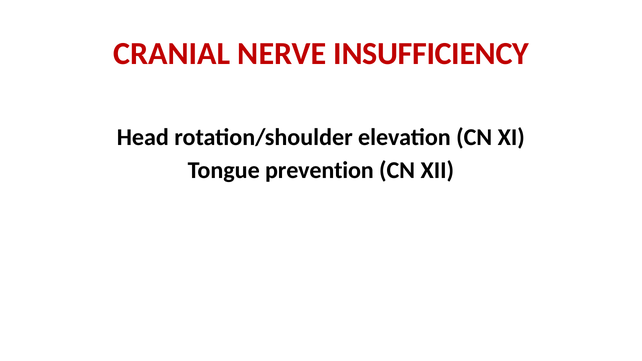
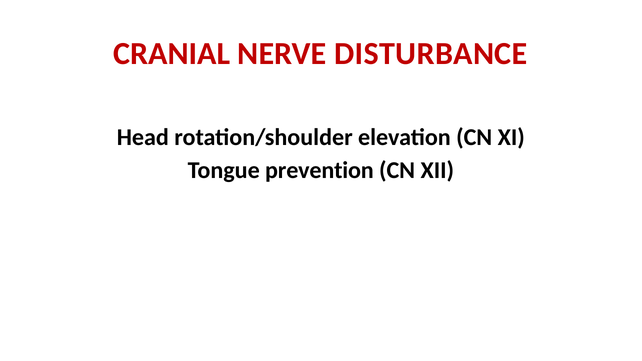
INSUFFICIENCY: INSUFFICIENCY -> DISTURBANCE
